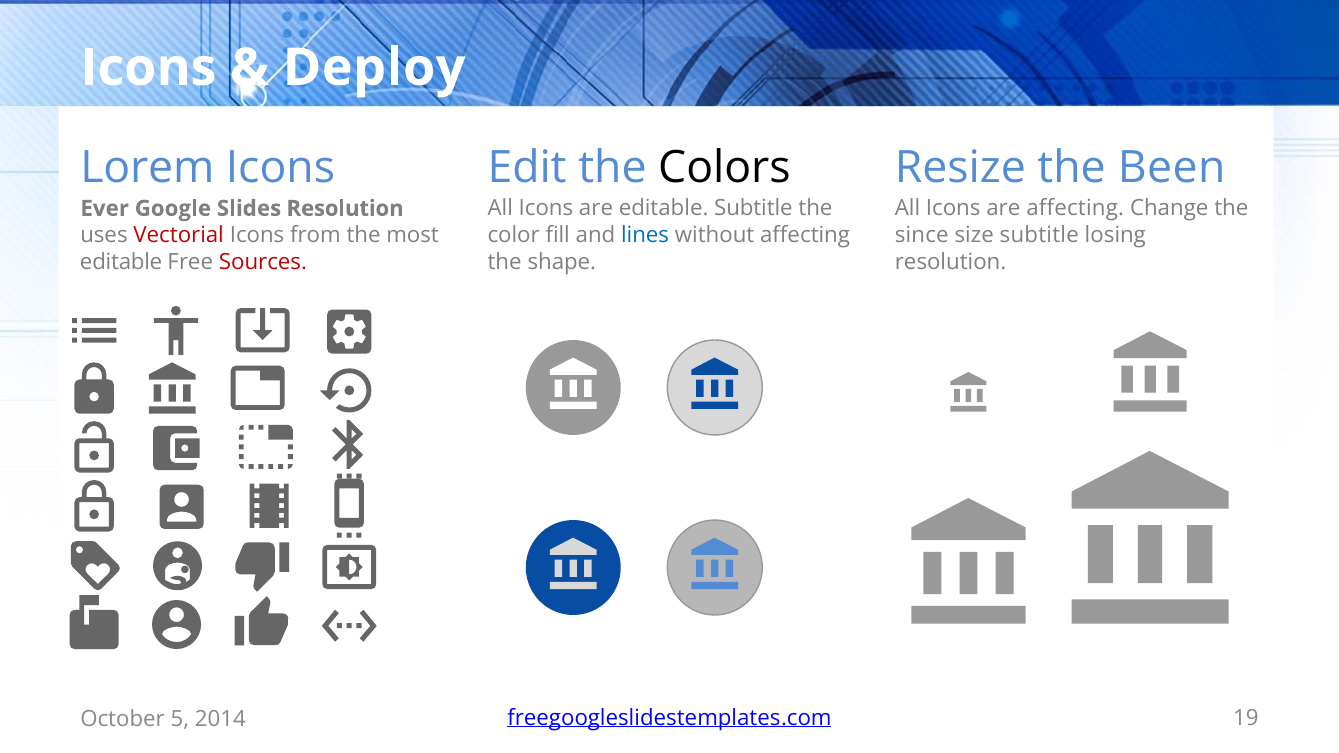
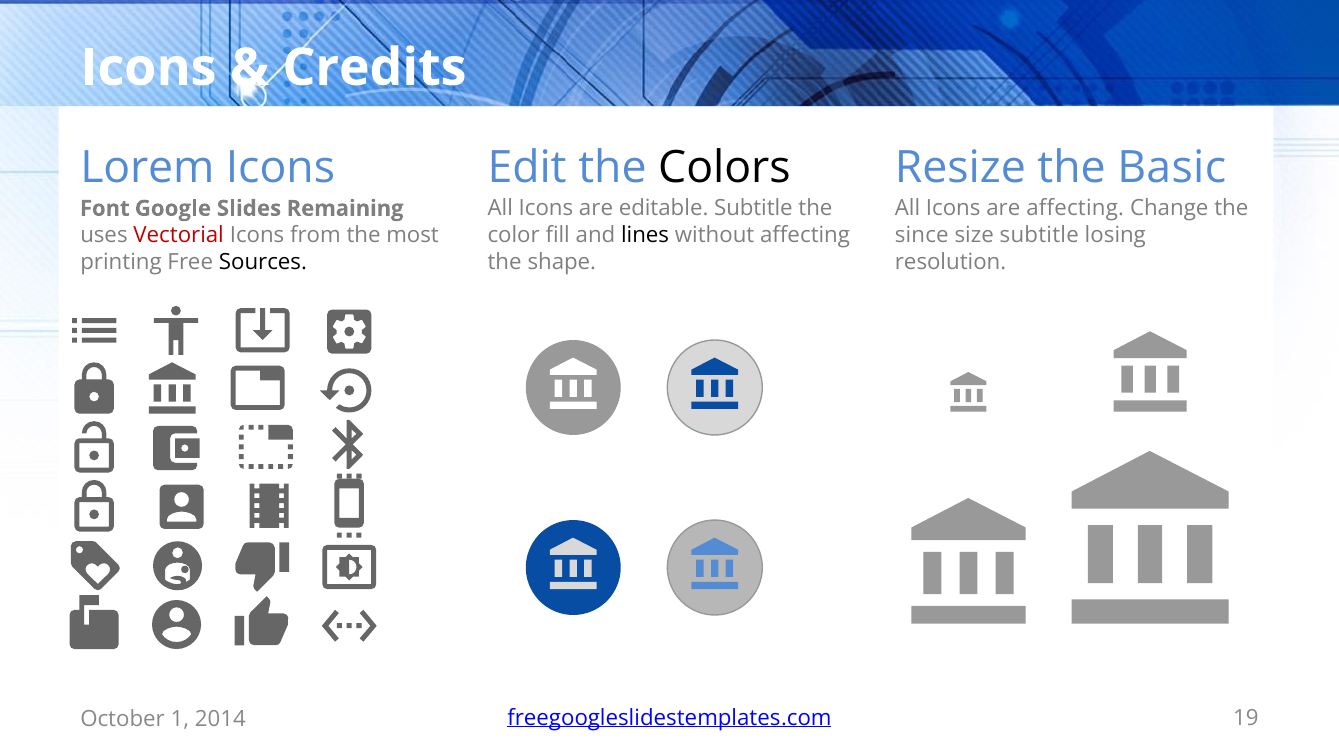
Deploy: Deploy -> Credits
Been: Been -> Basic
Ever: Ever -> Font
Slides Resolution: Resolution -> Remaining
lines colour: blue -> black
editable at (121, 262): editable -> printing
Sources colour: red -> black
5: 5 -> 1
